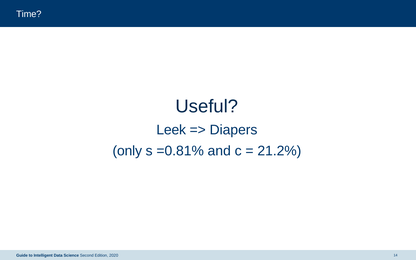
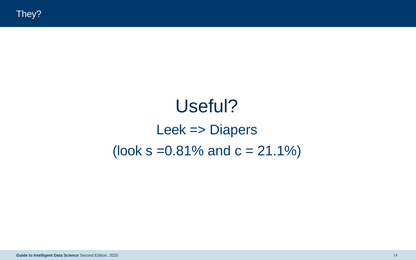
Time: Time -> They
only: only -> look
21.2%: 21.2% -> 21.1%
